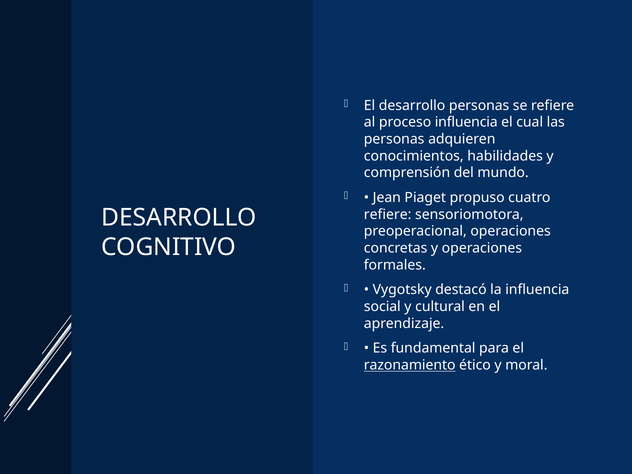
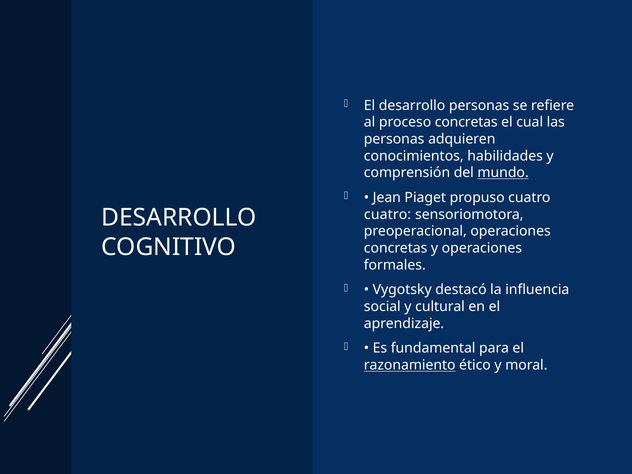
proceso influencia: influencia -> concretas
mundo underline: none -> present
refiere at (388, 214): refiere -> cuatro
